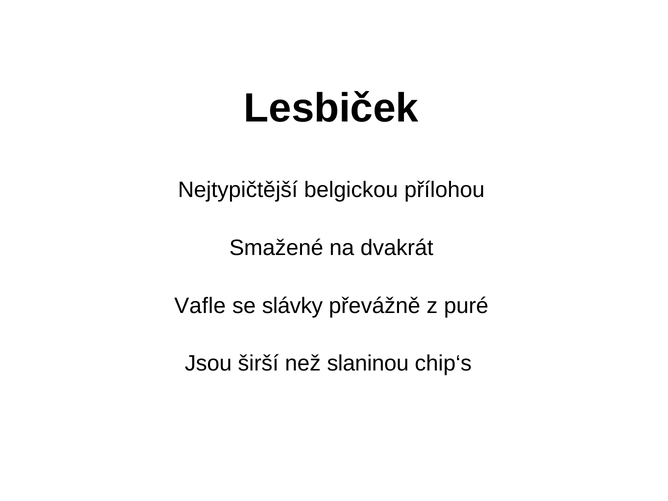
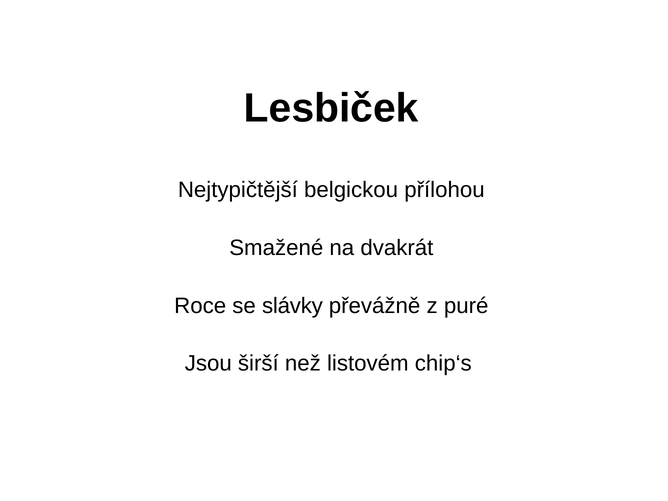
Vafle: Vafle -> Roce
slaninou: slaninou -> listovém
